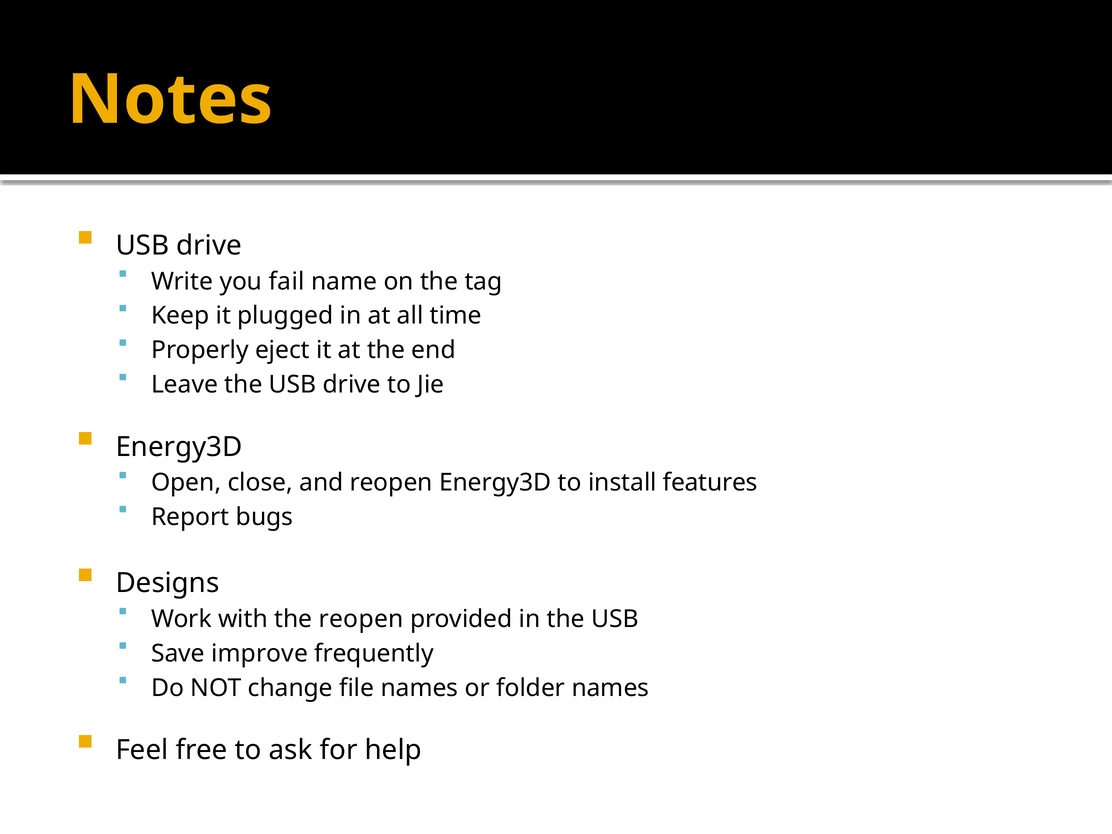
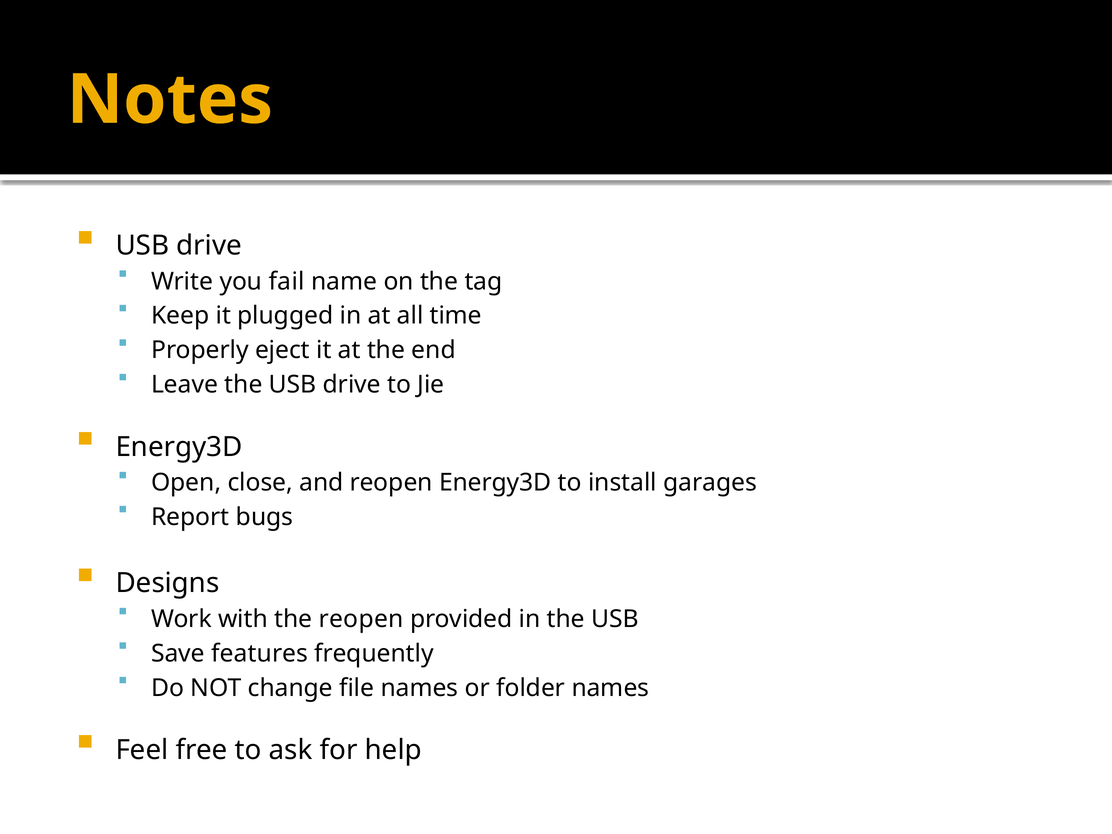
features: features -> garages
improve: improve -> features
